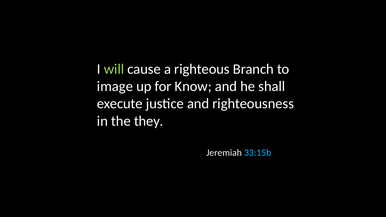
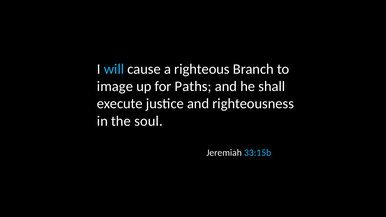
will colour: light green -> light blue
Know: Know -> Paths
they: they -> soul
